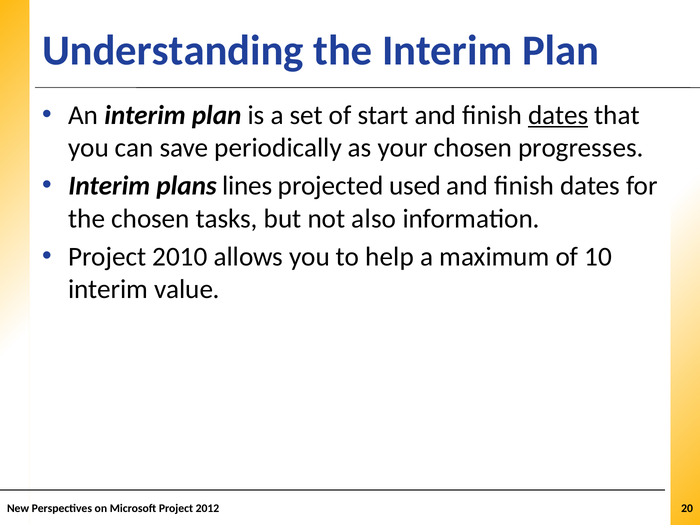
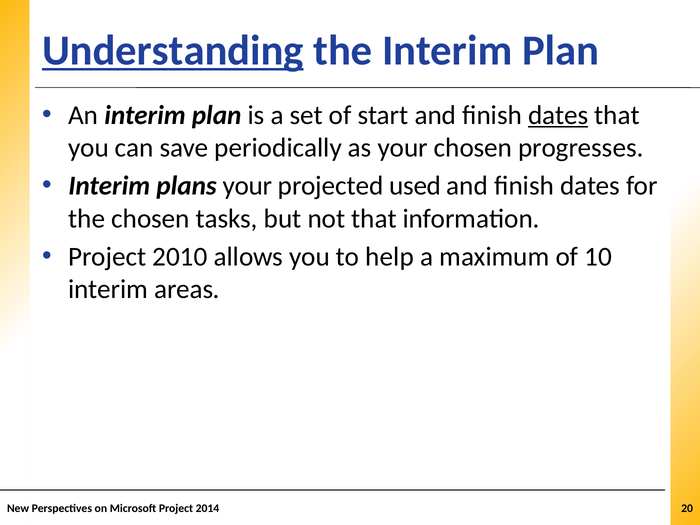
Understanding underline: none -> present
plans lines: lines -> your
not also: also -> that
value: value -> areas
2012: 2012 -> 2014
